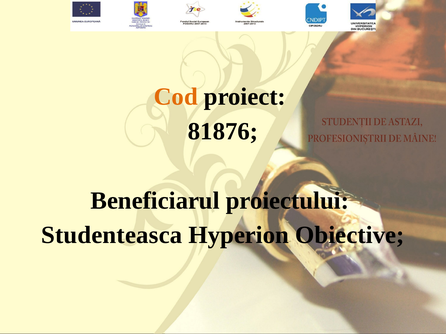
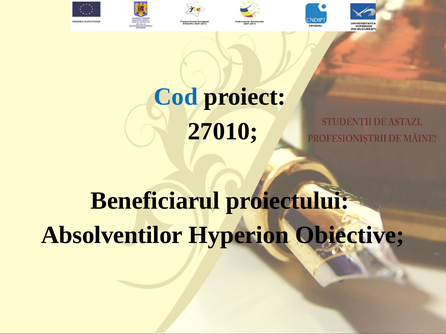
Cod colour: orange -> blue
81876: 81876 -> 27010
Studenteasca: Studenteasca -> Absolventilor
